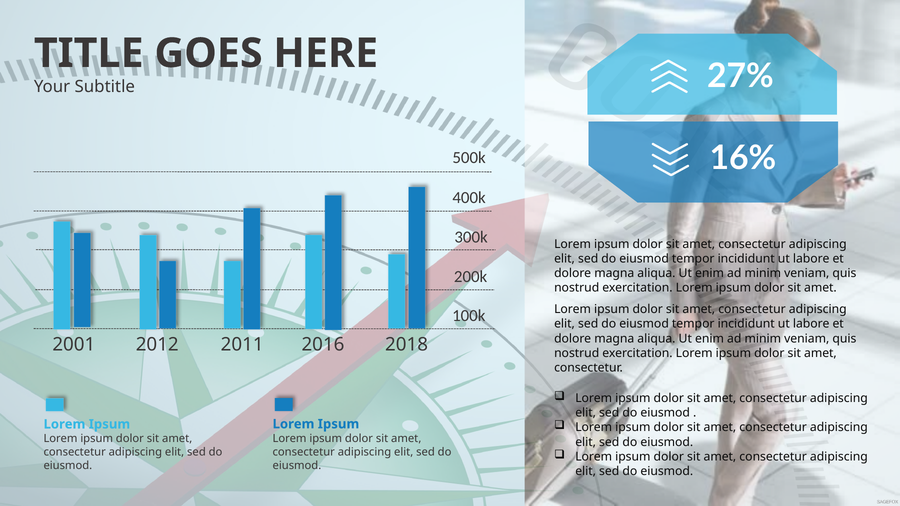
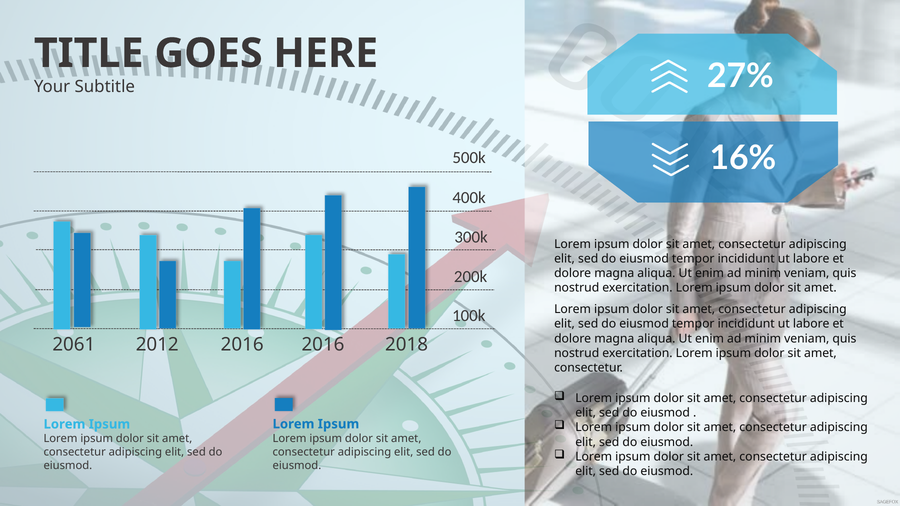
2001: 2001 -> 2061
2012 2011: 2011 -> 2016
